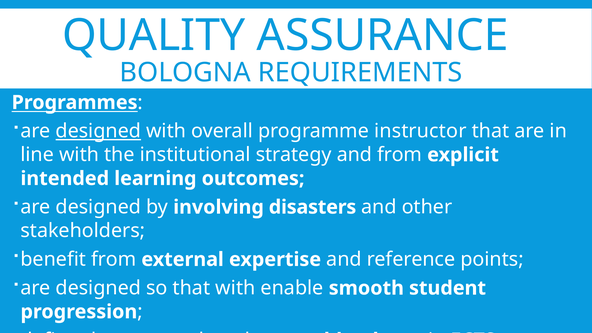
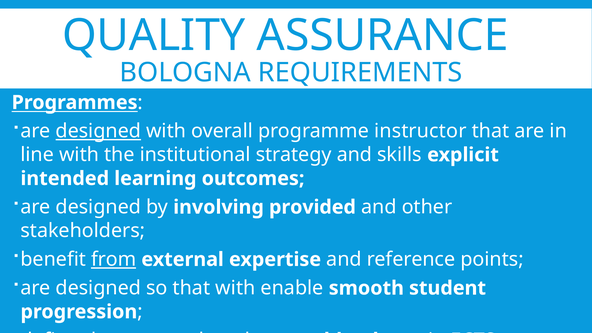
and from: from -> skills
disasters: disasters -> provided
from at (114, 259) underline: none -> present
